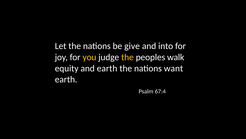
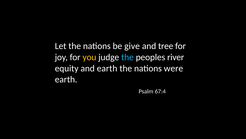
into: into -> tree
the at (127, 57) colour: yellow -> light blue
walk: walk -> river
want: want -> were
